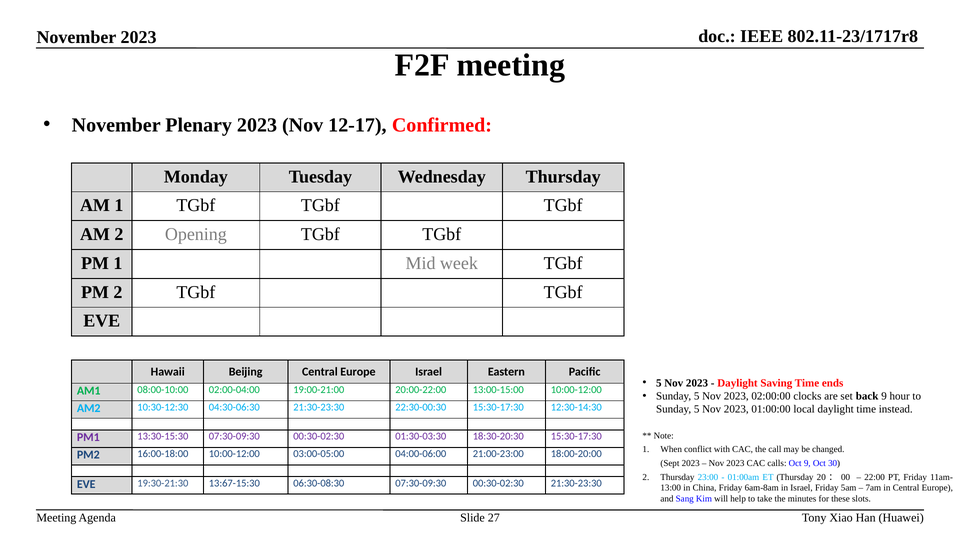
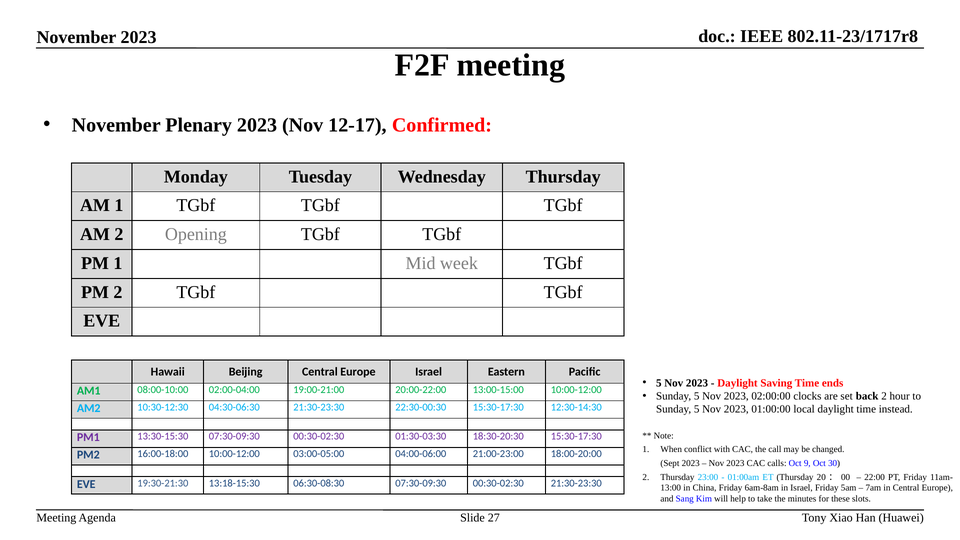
back 9: 9 -> 2
13:67-15:30: 13:67-15:30 -> 13:18-15:30
